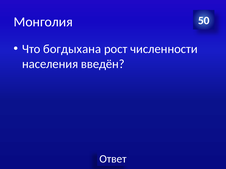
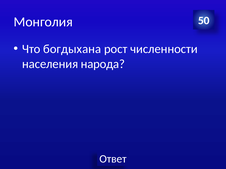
введён: введён -> народа
